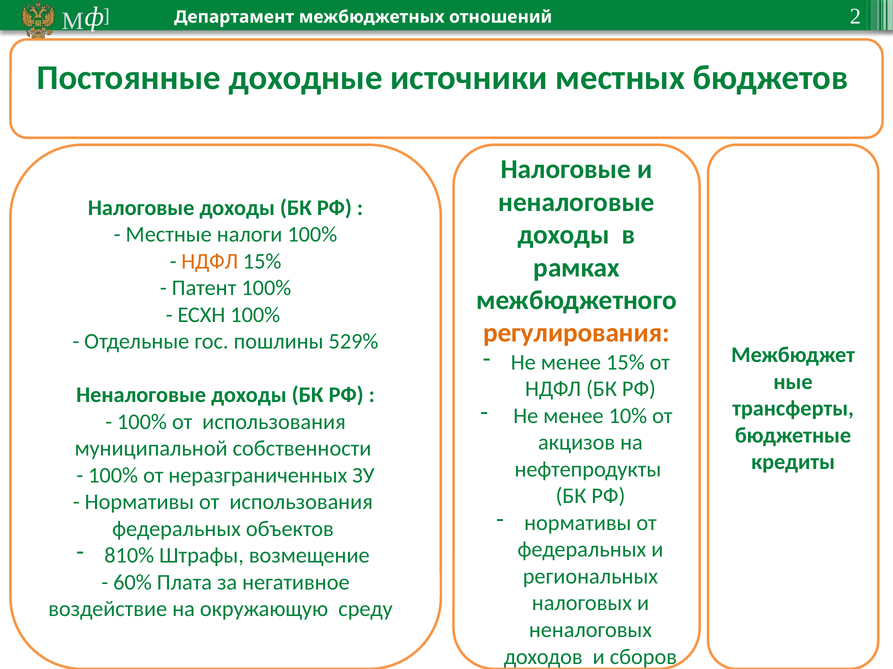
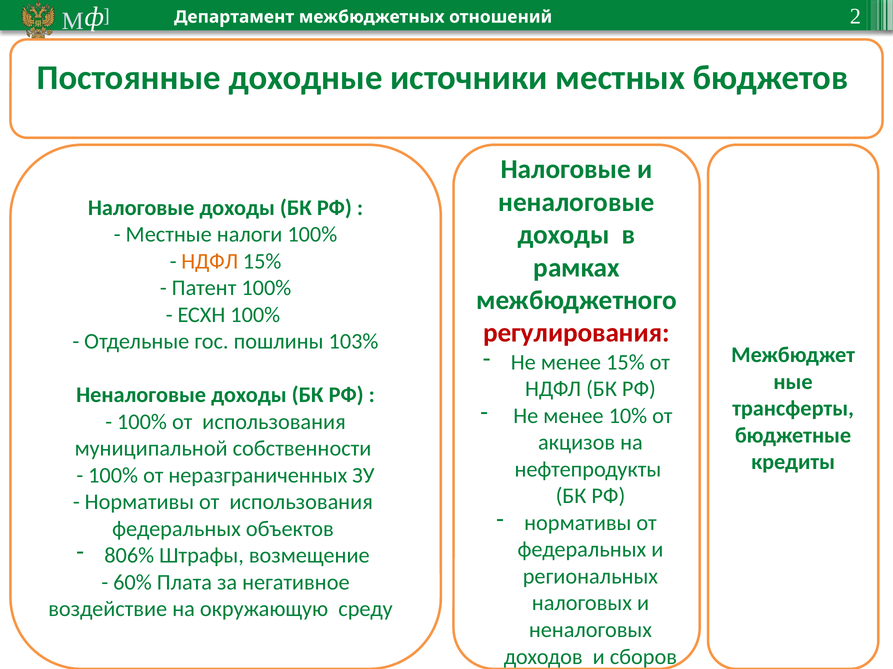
регулирования colour: orange -> red
529%: 529% -> 103%
810%: 810% -> 806%
